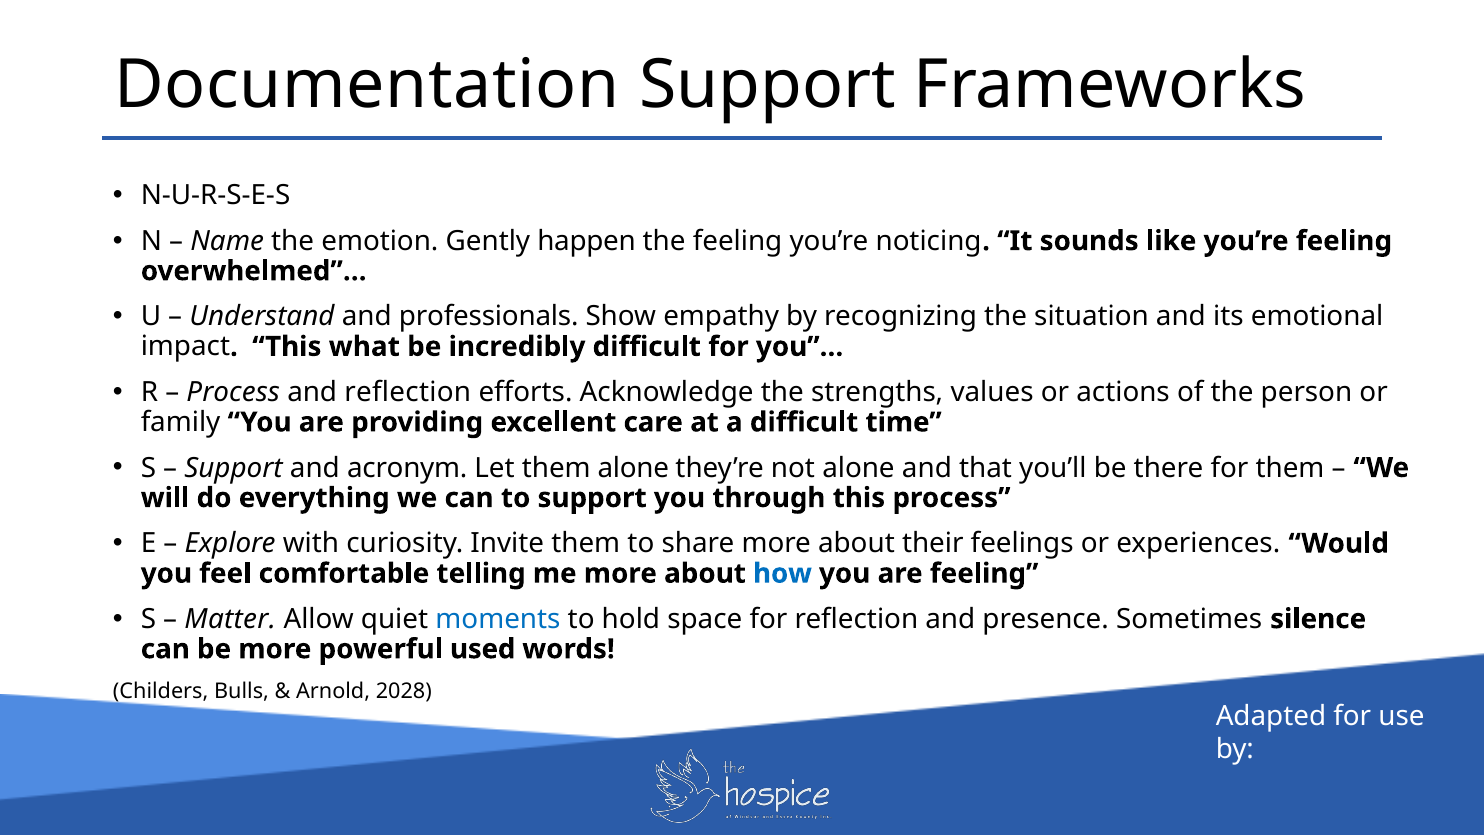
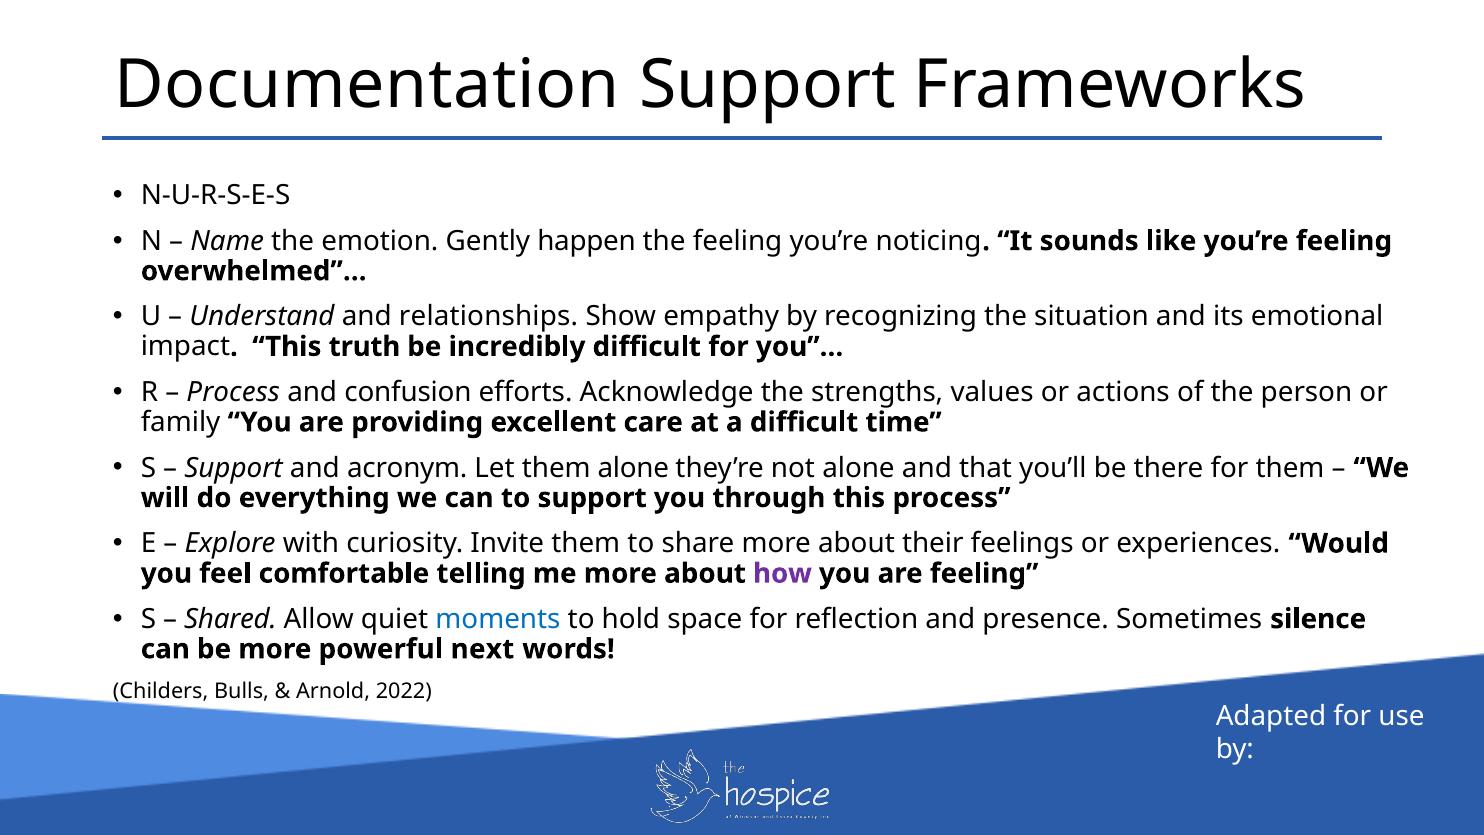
professionals: professionals -> relationships
what: what -> truth
and reflection: reflection -> confusion
how colour: blue -> purple
Matter: Matter -> Shared
used: used -> next
2028: 2028 -> 2022
